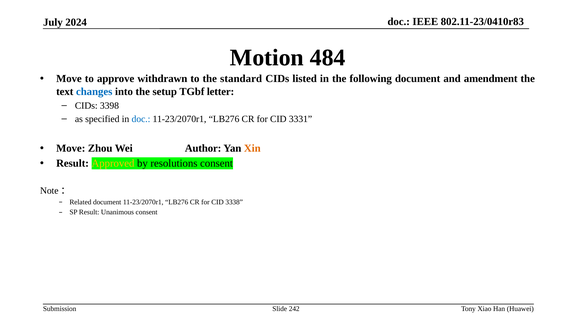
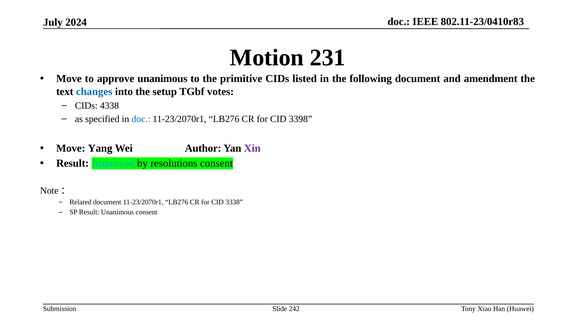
484: 484 -> 231
approve withdrawn: withdrawn -> unanimous
standard: standard -> primitive
letter: letter -> votes
3398: 3398 -> 4338
3331: 3331 -> 3398
Zhou: Zhou -> Yang
Xin colour: orange -> purple
Approved colour: yellow -> light blue
